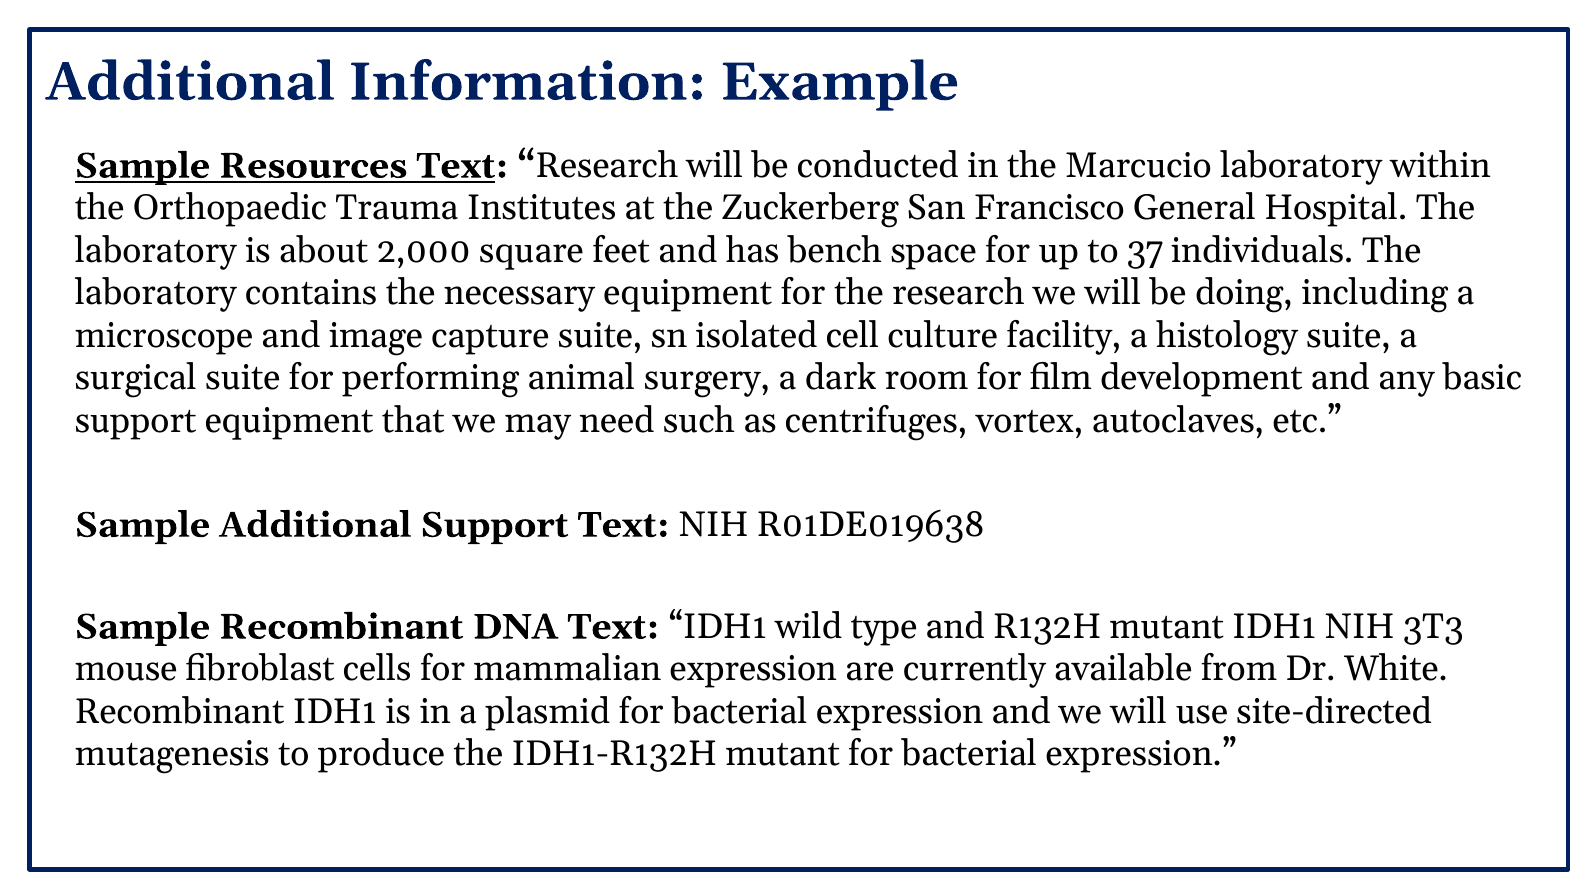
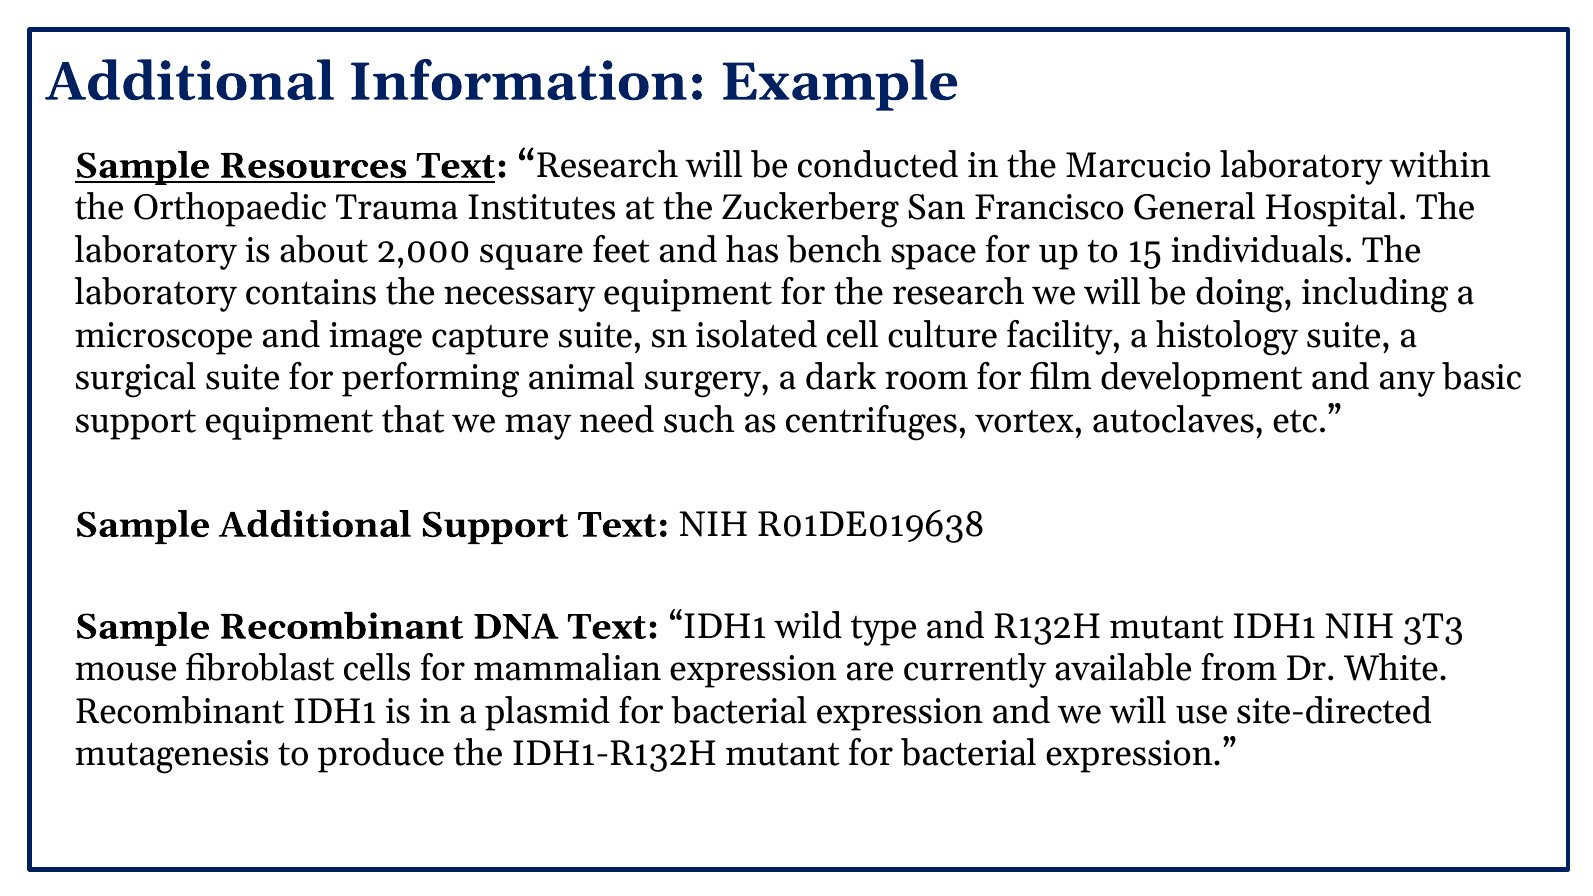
37: 37 -> 15
